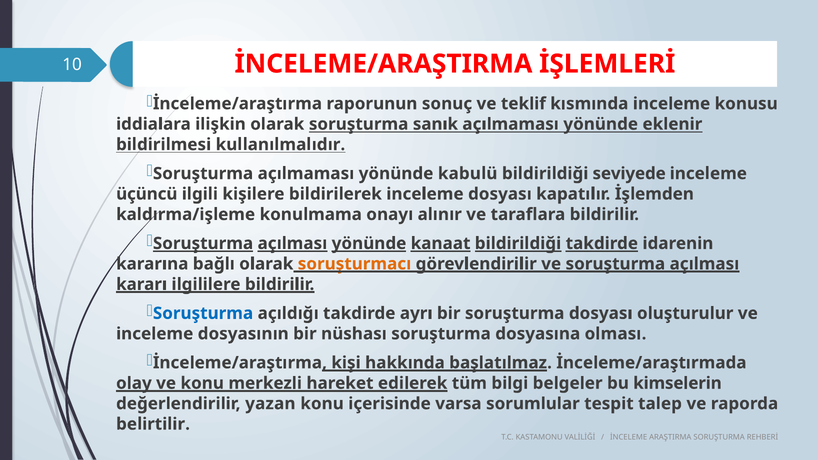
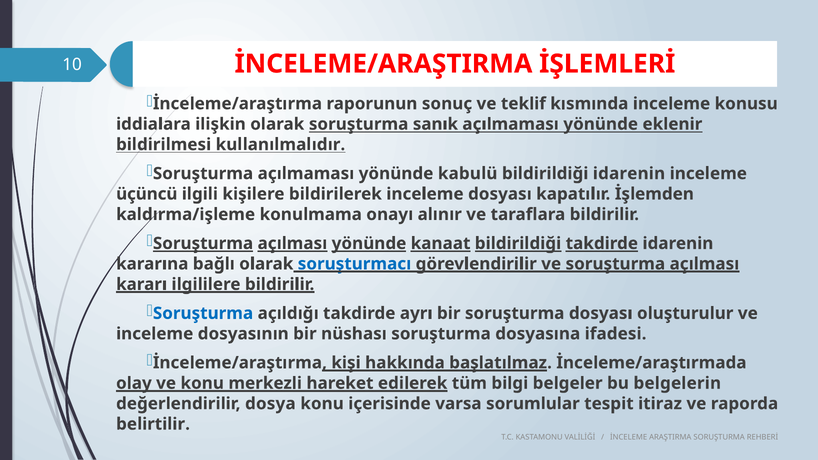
bildirildiği seviyede: seviyede -> idarenin
soruşturmacı colour: orange -> blue
olması: olması -> ifadesi
kimselerin: kimselerin -> belgelerin
yazan: yazan -> dosya
talep: talep -> itiraz
